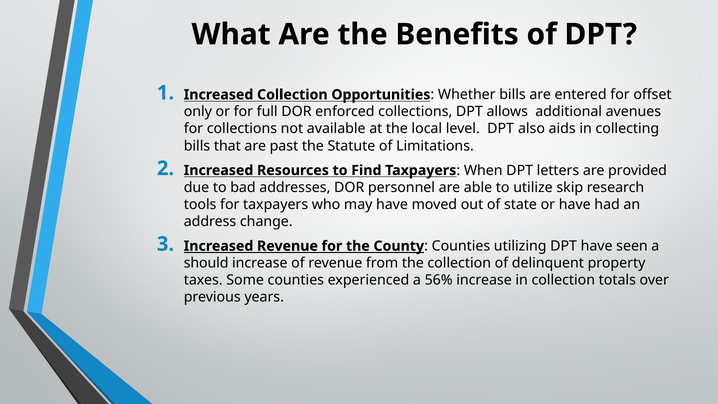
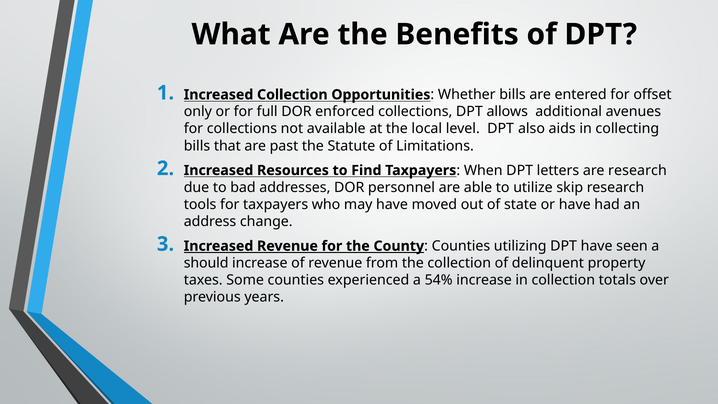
are provided: provided -> research
56%: 56% -> 54%
